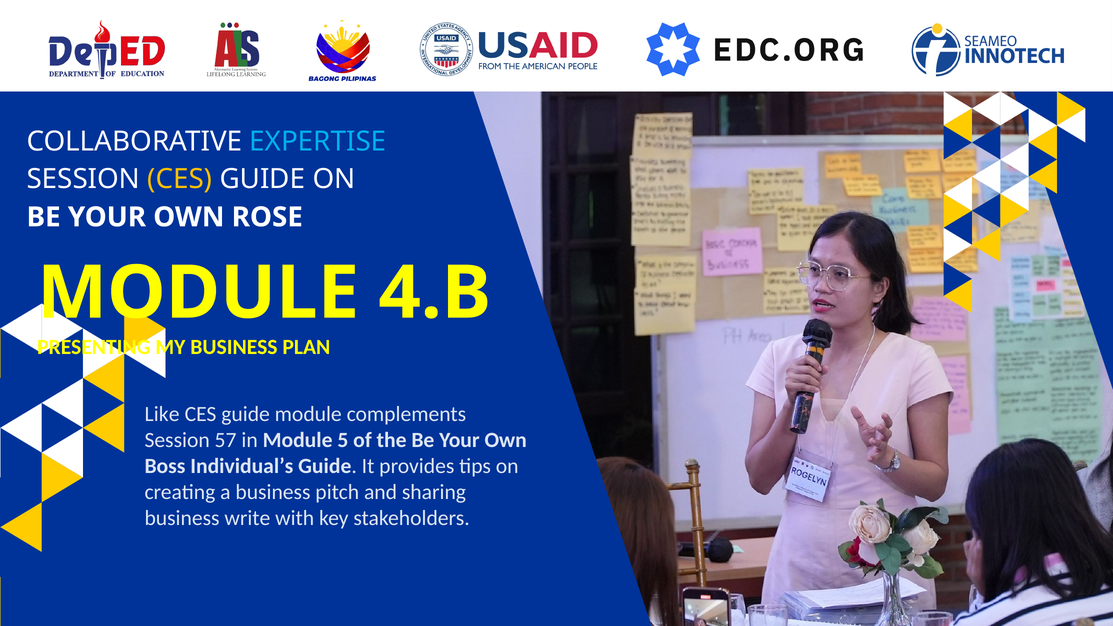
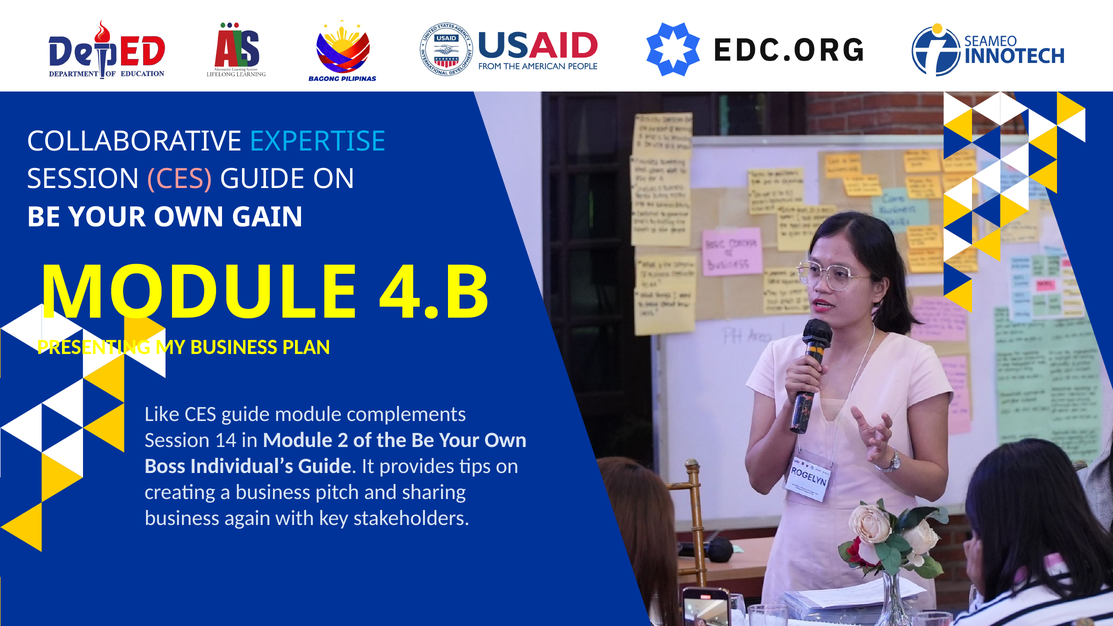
CES at (180, 179) colour: yellow -> pink
ROSE: ROSE -> GAIN
57: 57 -> 14
5: 5 -> 2
write: write -> again
